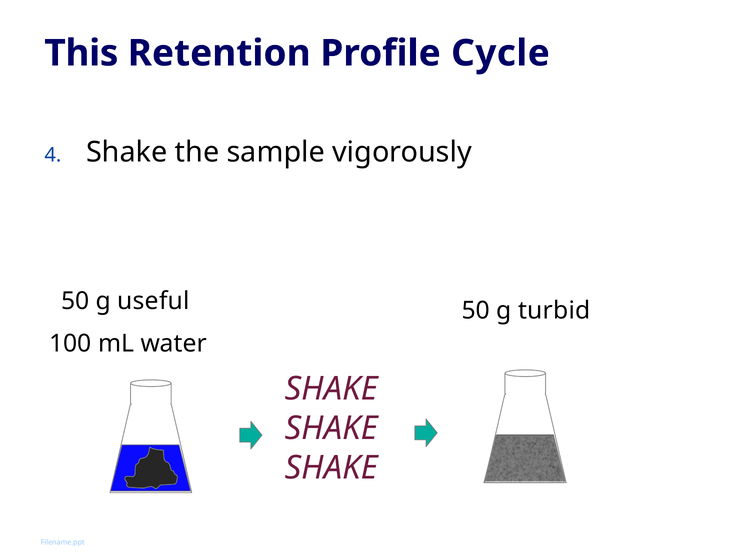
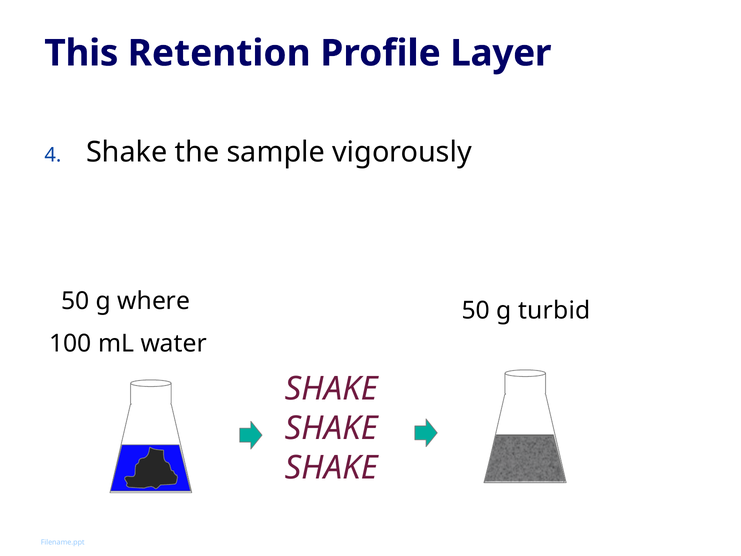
Cycle: Cycle -> Layer
useful: useful -> where
